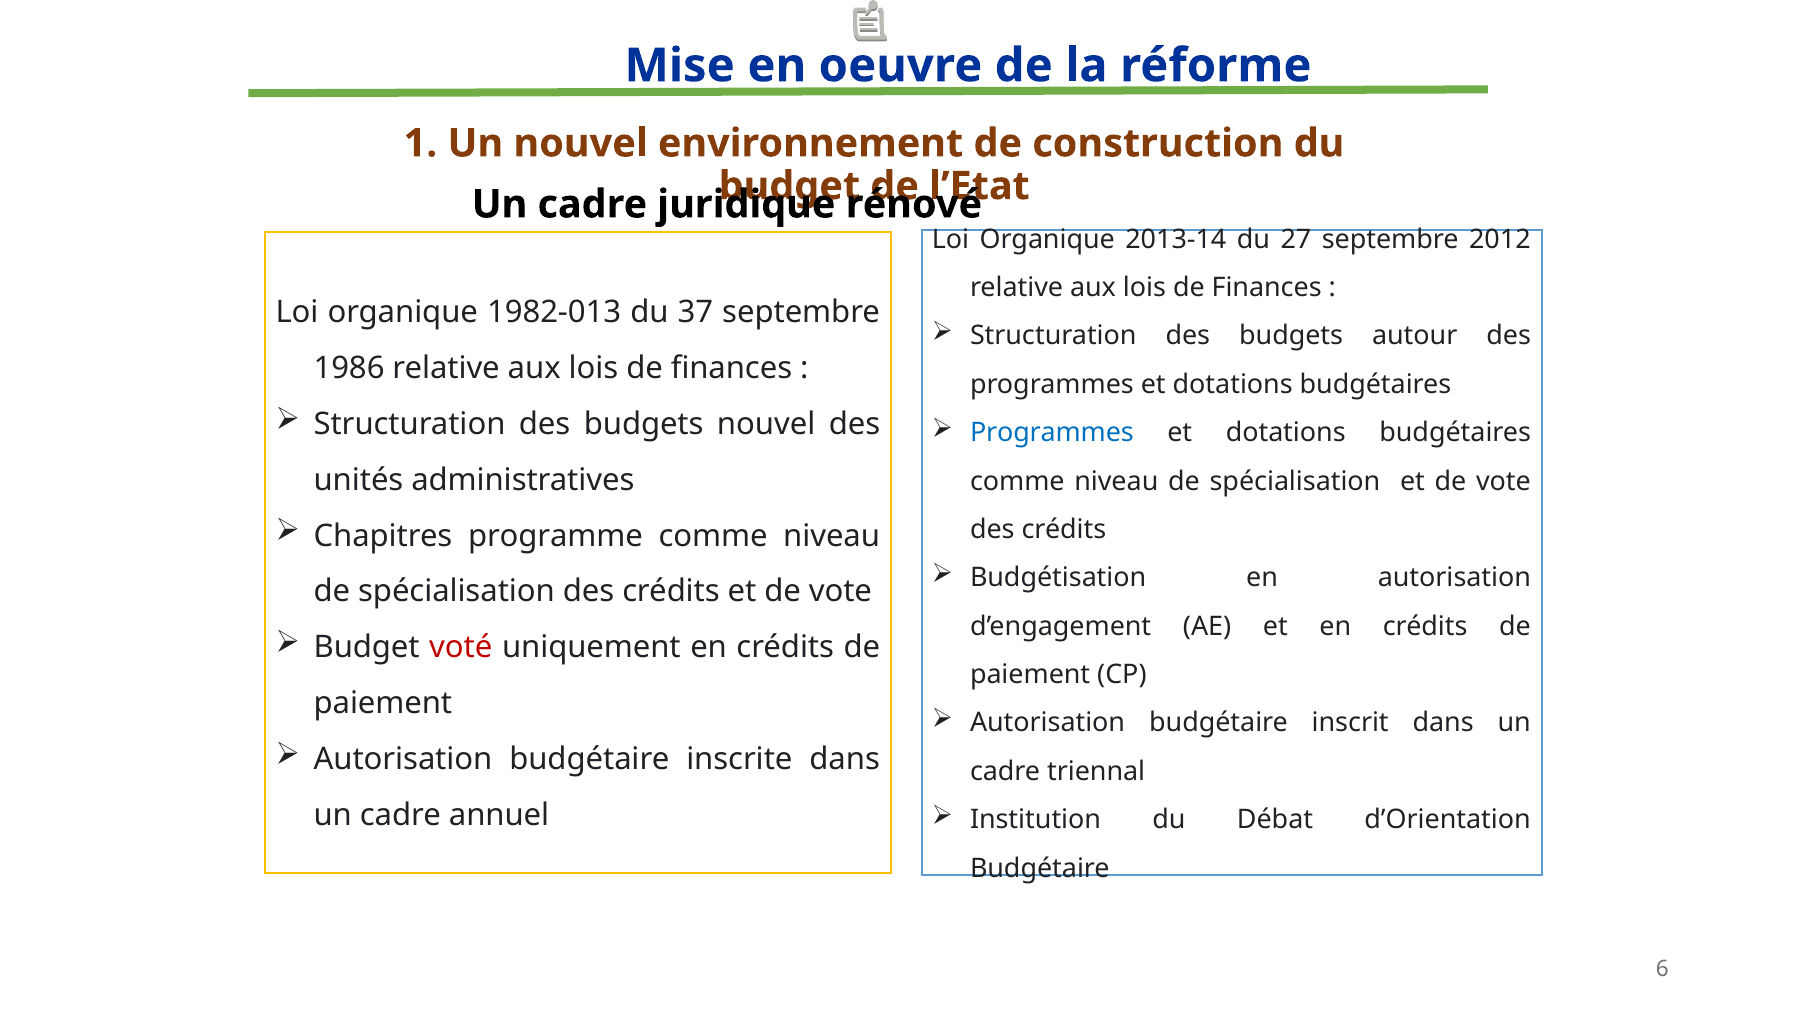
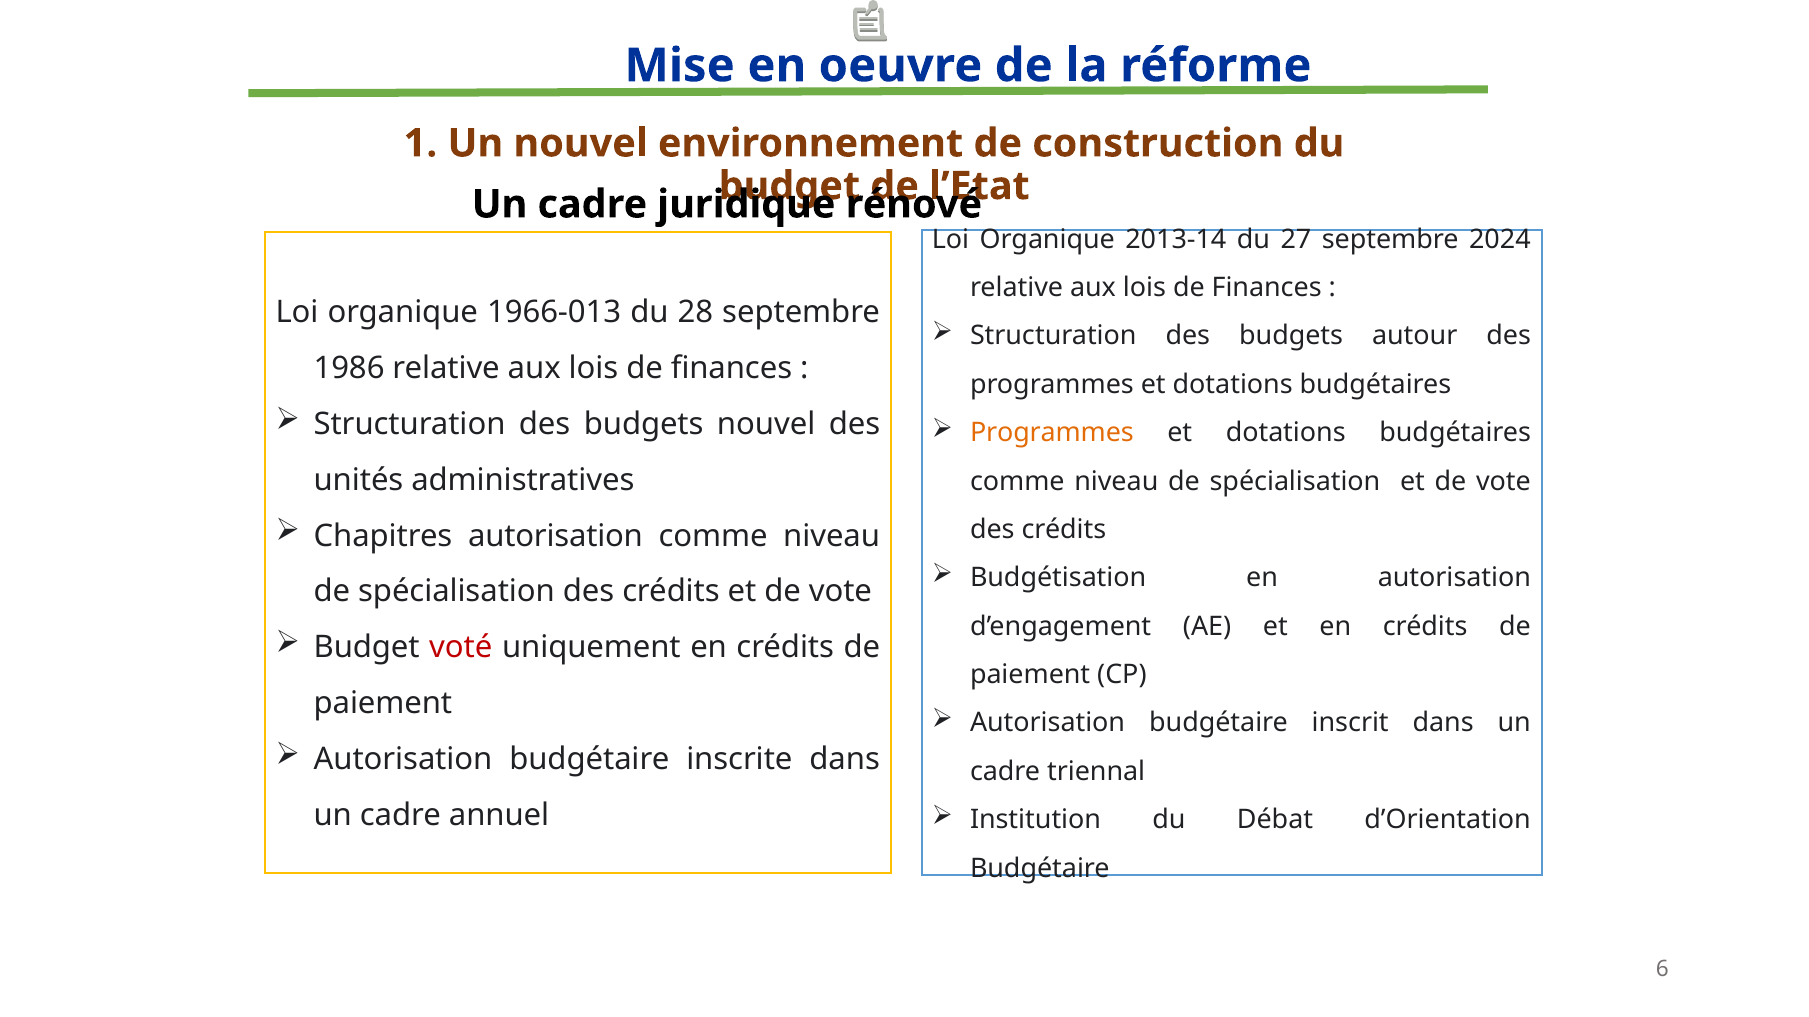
2012: 2012 -> 2024
1982-013: 1982-013 -> 1966-013
37: 37 -> 28
Programmes at (1052, 433) colour: blue -> orange
Chapitres programme: programme -> autorisation
